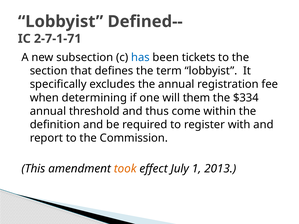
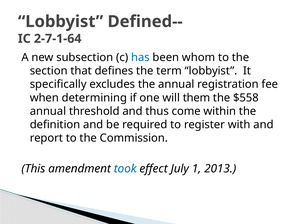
2-7-1-71: 2-7-1-71 -> 2-7-1-64
tickets: tickets -> whom
$334: $334 -> $558
took colour: orange -> blue
